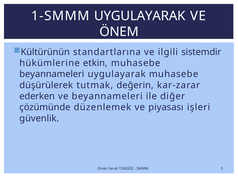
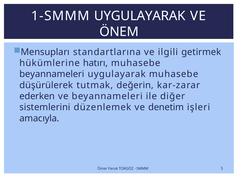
Kültürünün: Kültürünün -> Mensupları
sistemdir: sistemdir -> getirmek
etkin: etkin -> hatırı
çözümünde: çözümünde -> sistemlerini
piyasası: piyasası -> denetim
güvenlik: güvenlik -> amacıyla
